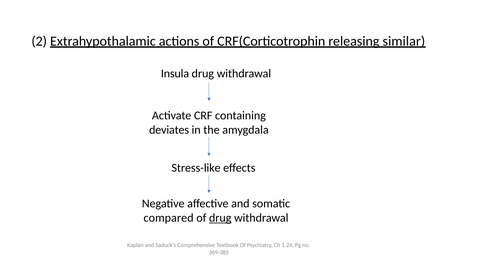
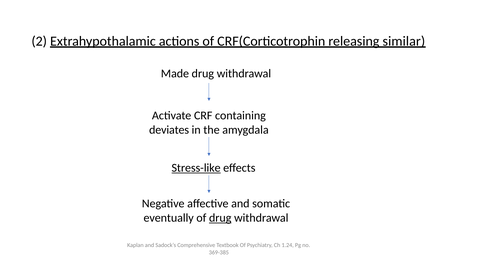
Insula: Insula -> Made
Stress-like underline: none -> present
compared: compared -> eventually
